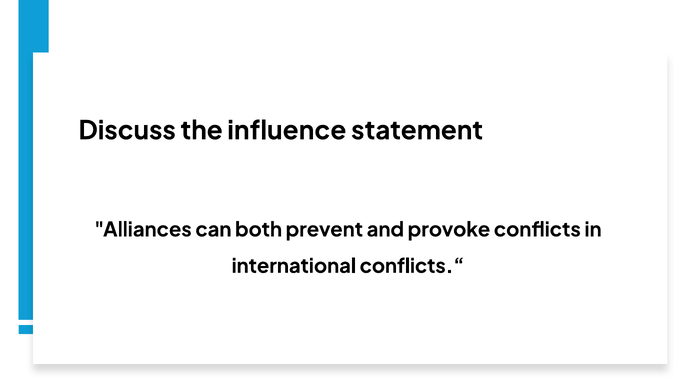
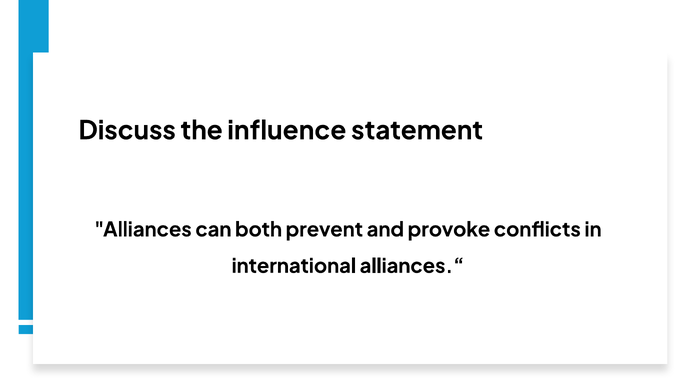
conflicts.“: conflicts.“ -> alliances.“
